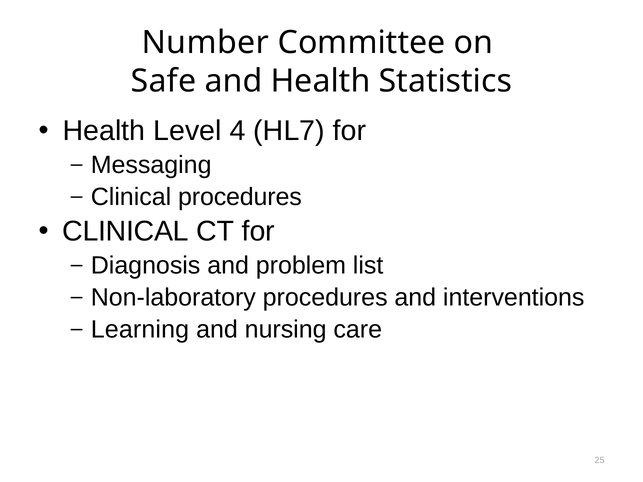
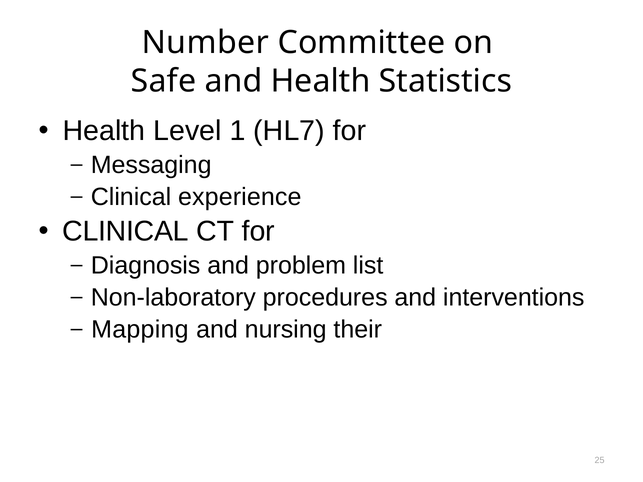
4: 4 -> 1
Clinical procedures: procedures -> experience
Learning: Learning -> Mapping
care: care -> their
